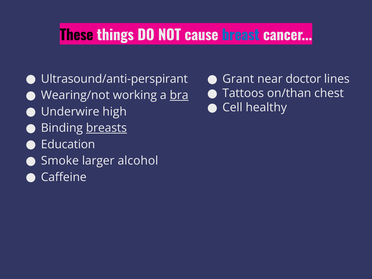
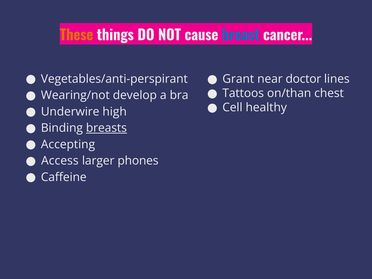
These colour: black -> orange
Ultrasound/anti-perspirant: Ultrasound/anti-perspirant -> Vegetables/anti-perspirant
working: working -> develop
bra underline: present -> none
Education: Education -> Accepting
Smoke: Smoke -> Access
alcohol: alcohol -> phones
